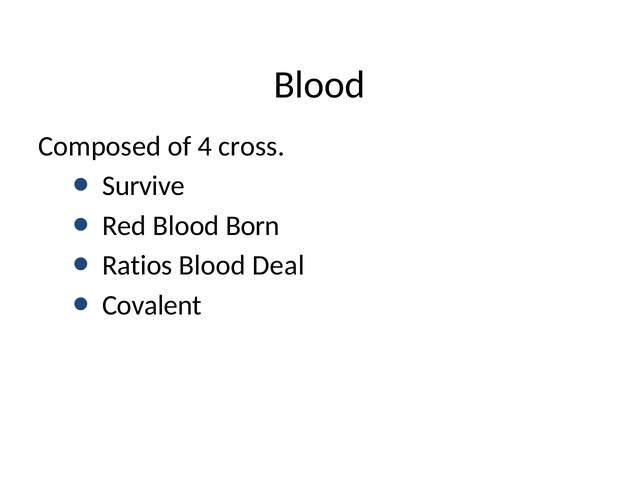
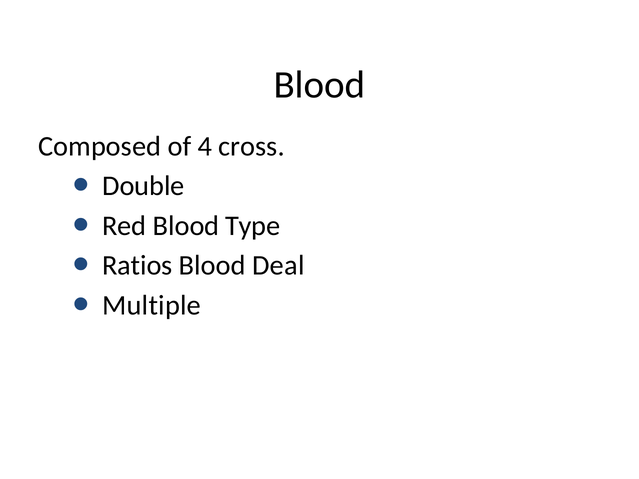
Survive: Survive -> Double
Born: Born -> Type
Covalent: Covalent -> Multiple
